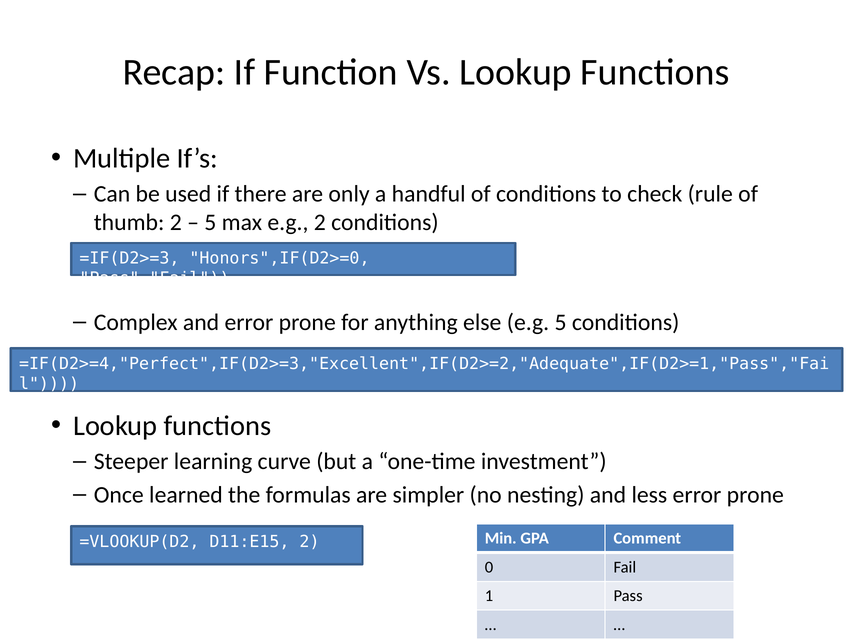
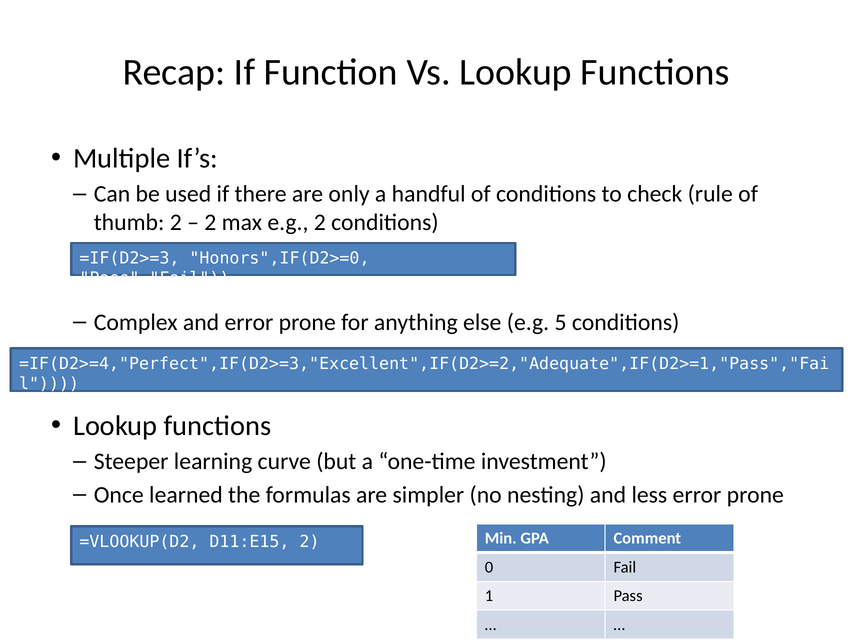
5 at (210, 223): 5 -> 2
